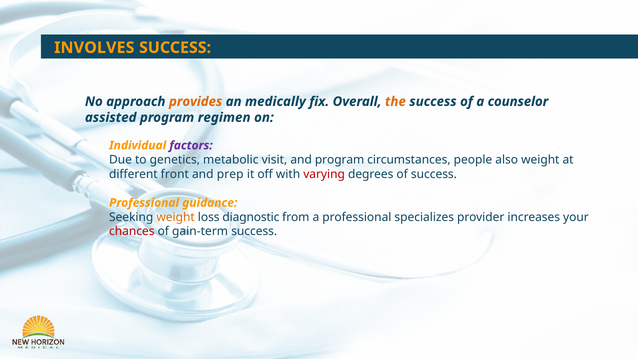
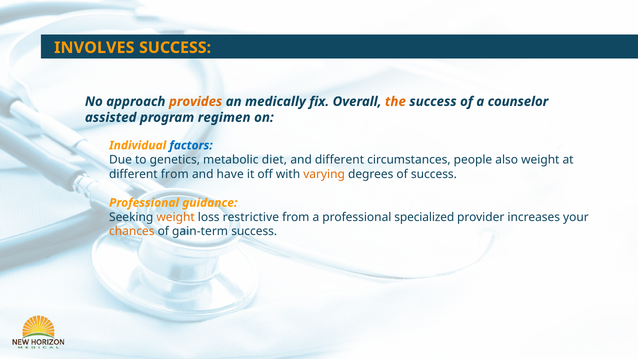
factors colour: purple -> blue
visit: visit -> diet
and program: program -> different
different front: front -> from
prep: prep -> have
varying colour: red -> orange
diagnostic: diagnostic -> restrictive
specializes: specializes -> specialized
chances colour: red -> orange
